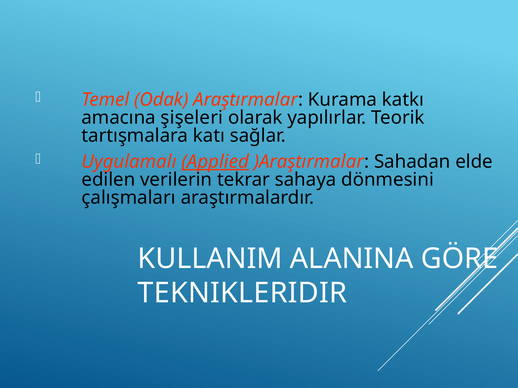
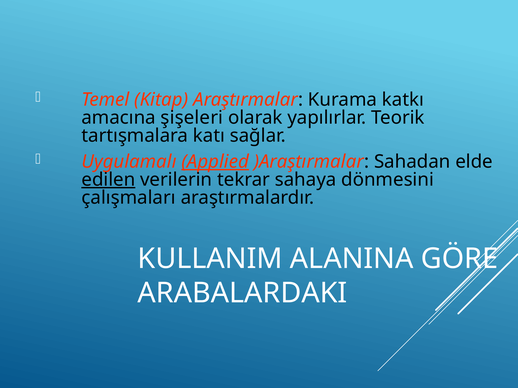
Odak: Odak -> Kitap
edilen underline: none -> present
TEKNIKLERIDIR: TEKNIKLERIDIR -> ARABALARDAKI
